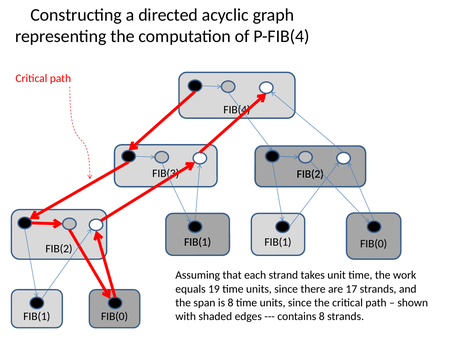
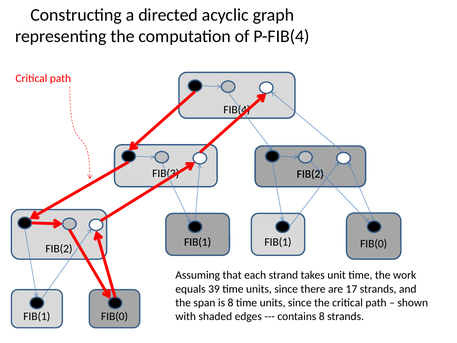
19: 19 -> 39
